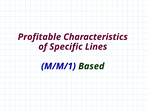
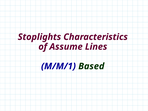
Profitable: Profitable -> Stoplights
Specific: Specific -> Assume
